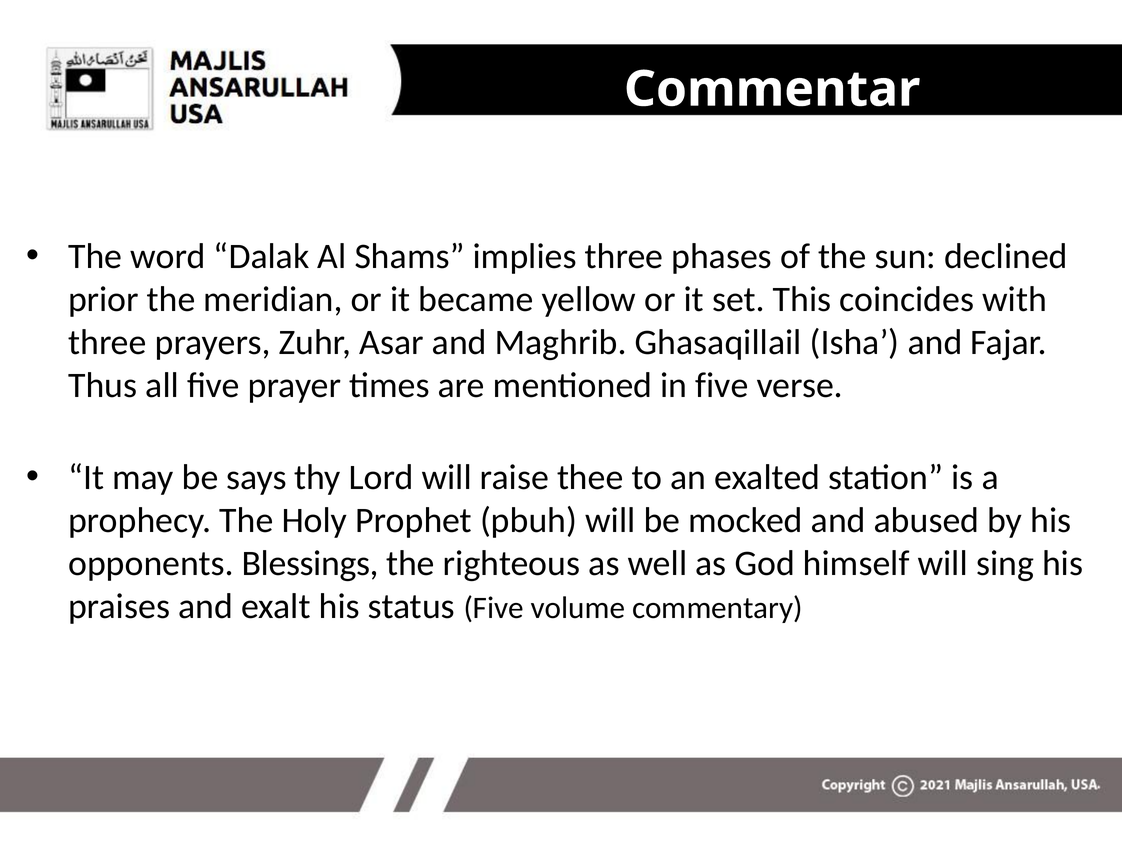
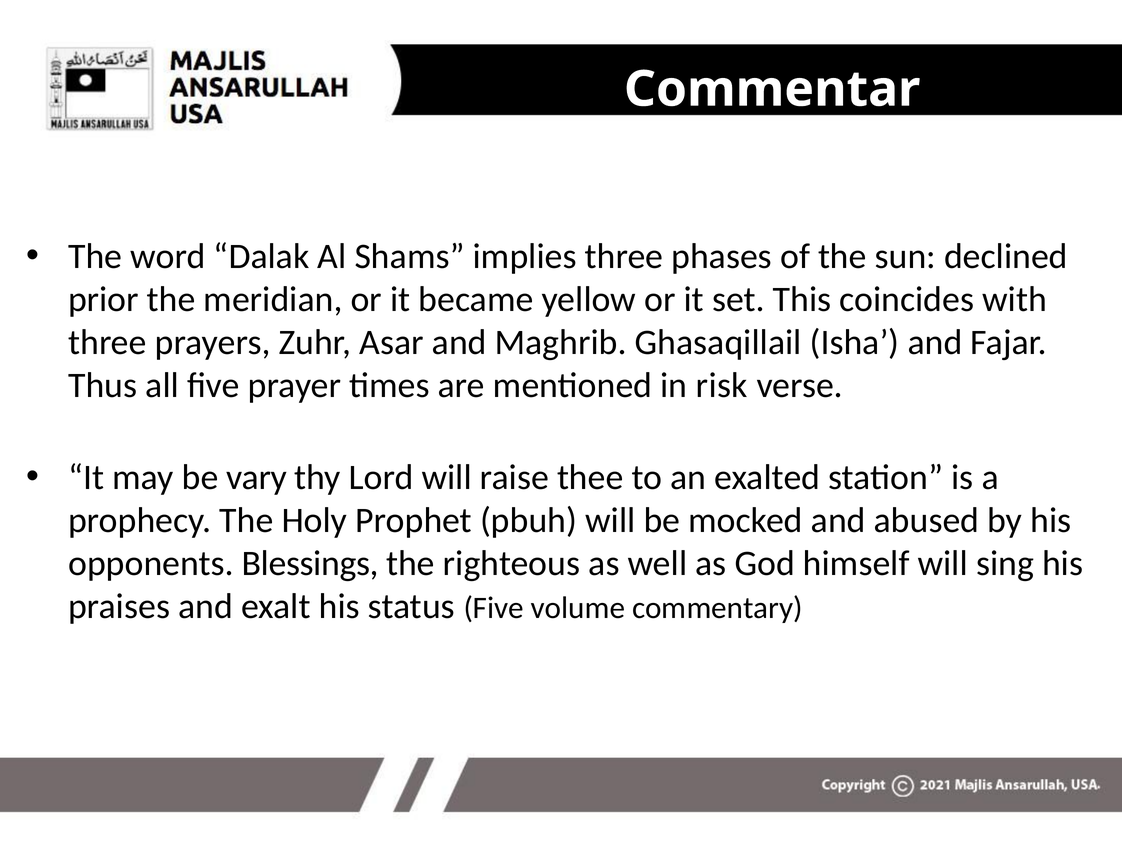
in five: five -> risk
says: says -> vary
